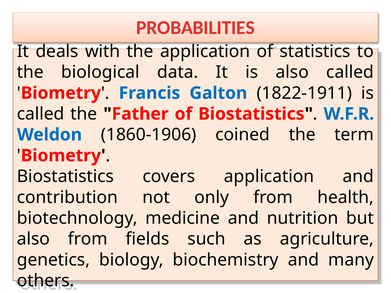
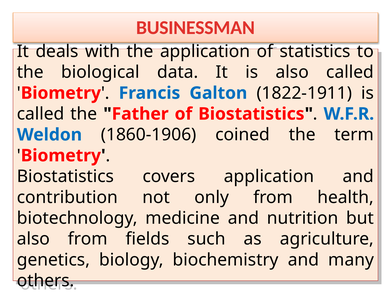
PROBABILITIES: PROBABILITIES -> BUSINESSMAN
